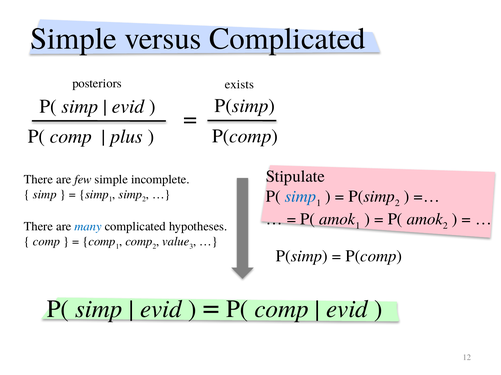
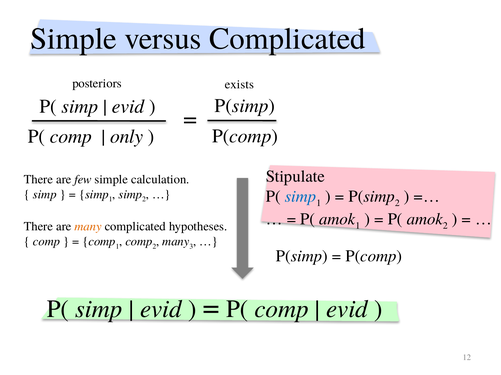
plus: plus -> only
incomplete: incomplete -> calculation
many at (88, 227) colour: blue -> orange
value at (176, 242): value -> many
